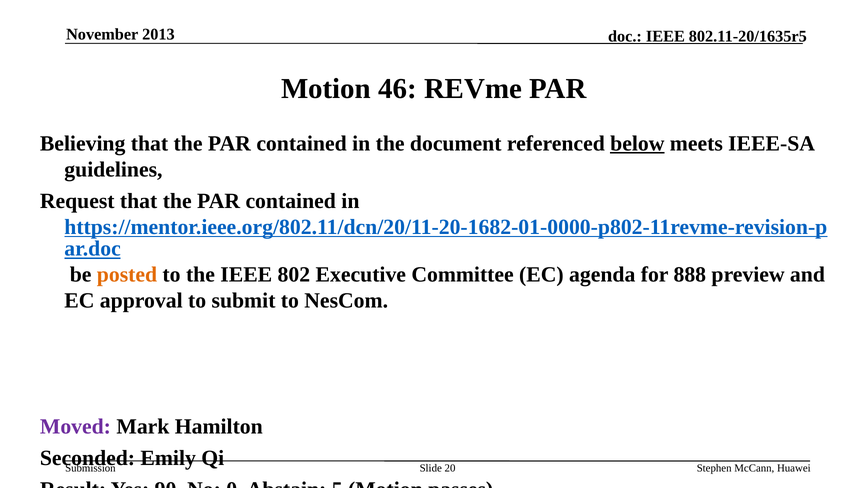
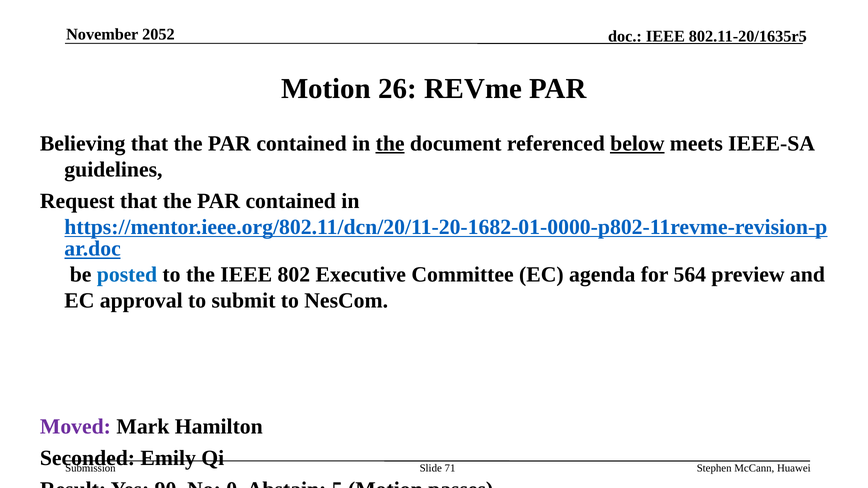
2013: 2013 -> 2052
46: 46 -> 26
the at (390, 144) underline: none -> present
posted colour: orange -> blue
888: 888 -> 564
20: 20 -> 71
